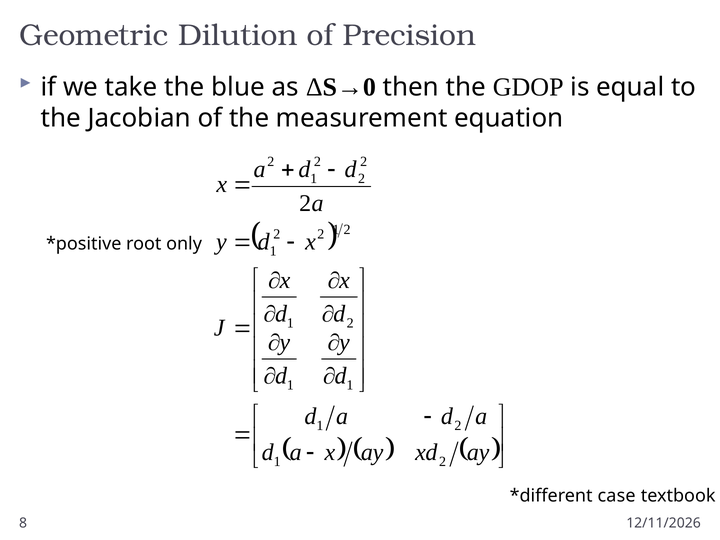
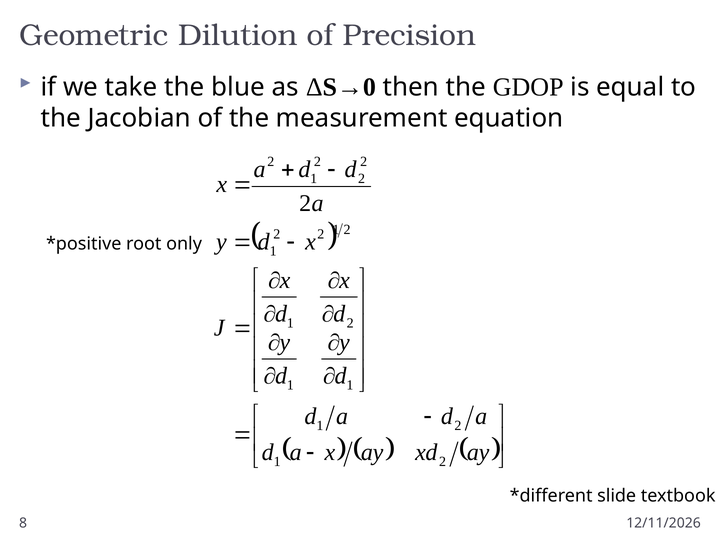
case: case -> slide
